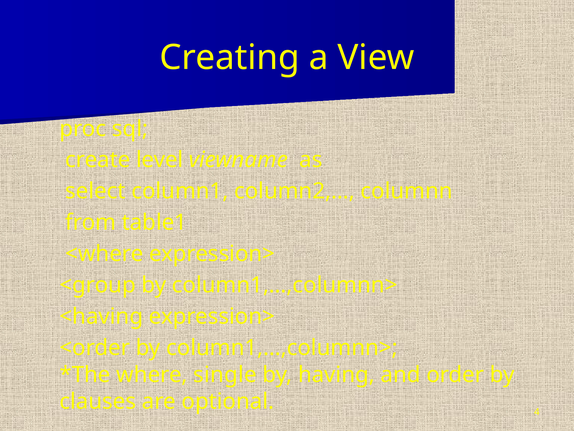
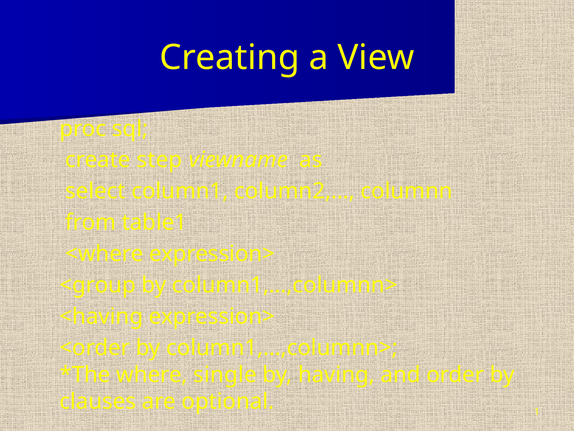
level: level -> step
4: 4 -> 1
